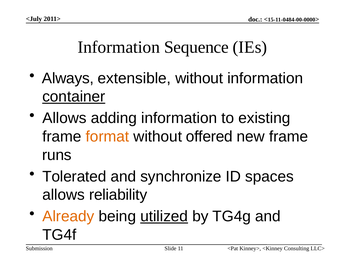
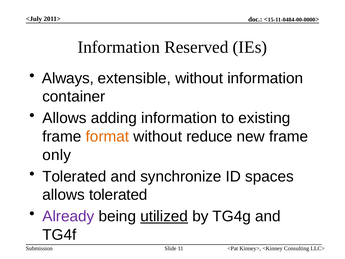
Sequence: Sequence -> Reserved
container underline: present -> none
offered: offered -> reduce
runs: runs -> only
allows reliability: reliability -> tolerated
Already colour: orange -> purple
